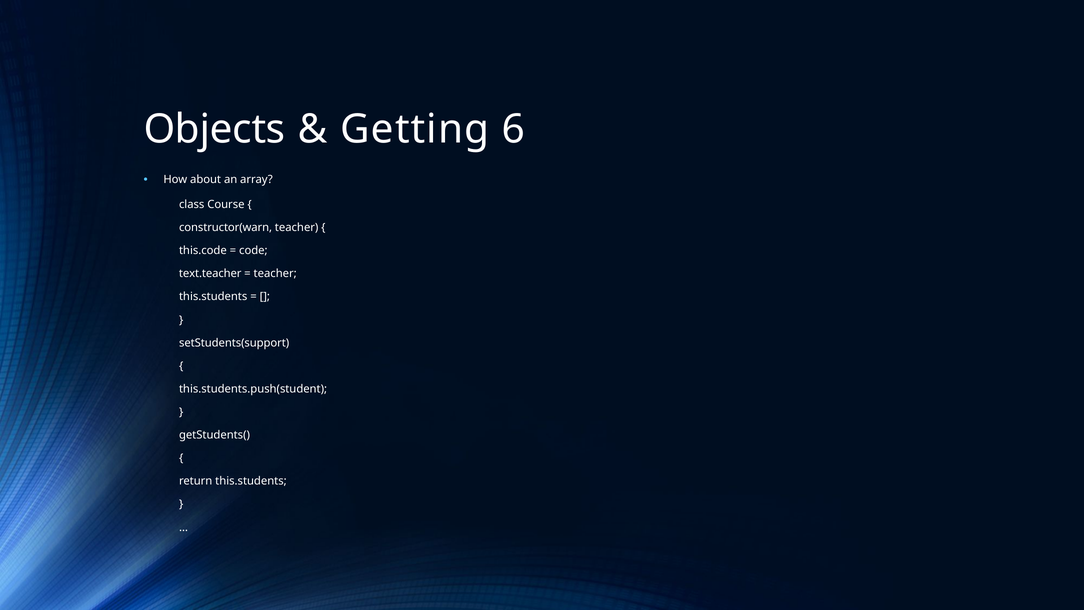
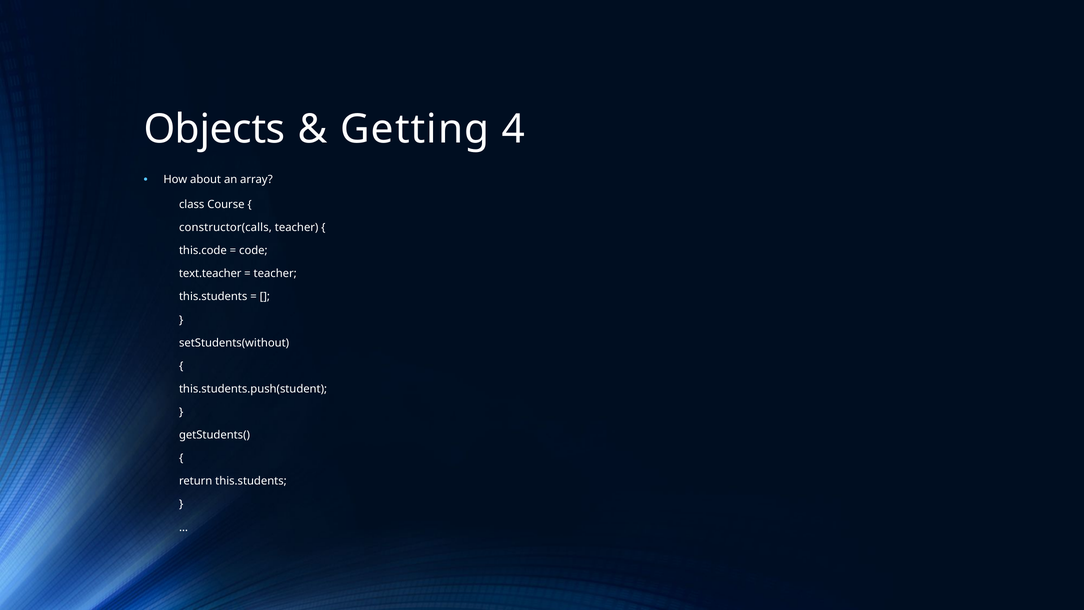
6: 6 -> 4
constructor(warn: constructor(warn -> constructor(calls
setStudents(support: setStudents(support -> setStudents(without
